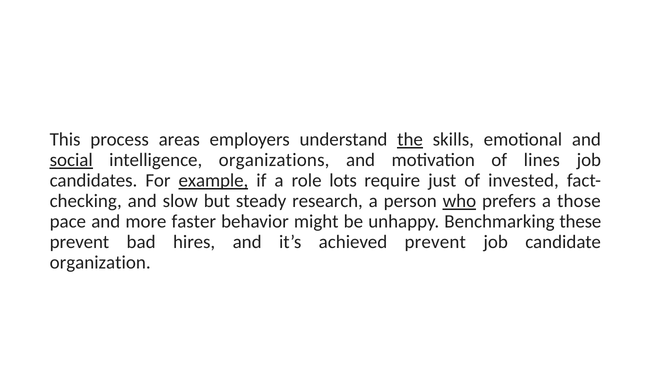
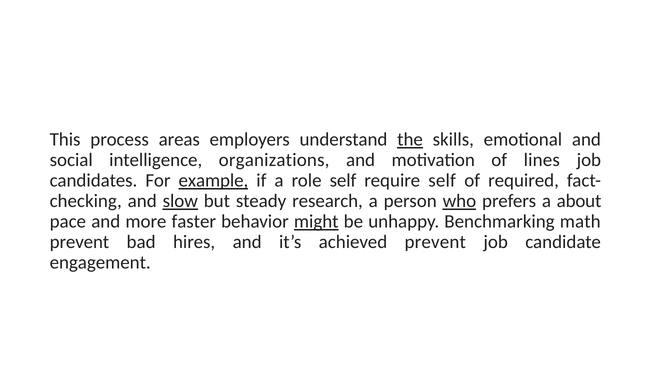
social underline: present -> none
role lots: lots -> self
require just: just -> self
invested: invested -> required
slow underline: none -> present
those: those -> about
might underline: none -> present
these: these -> math
organization: organization -> engagement
